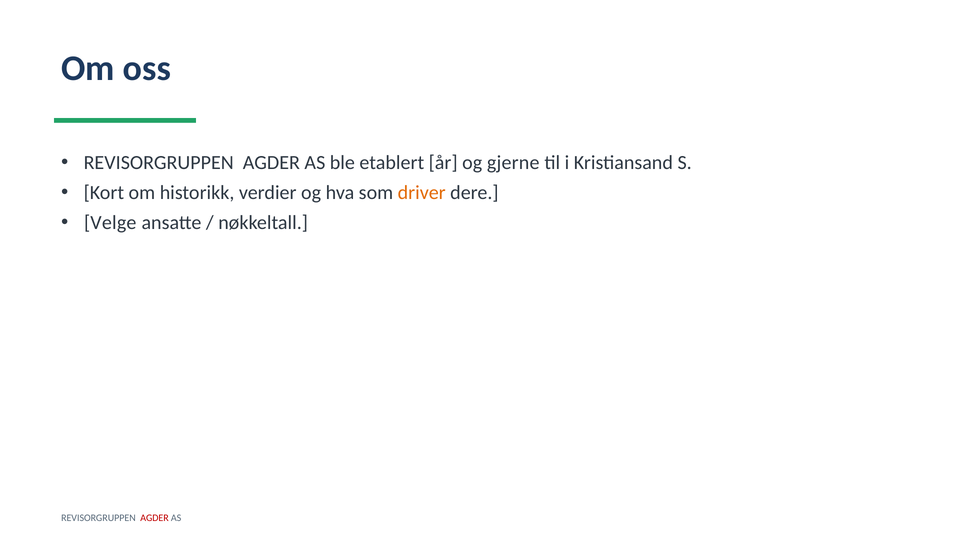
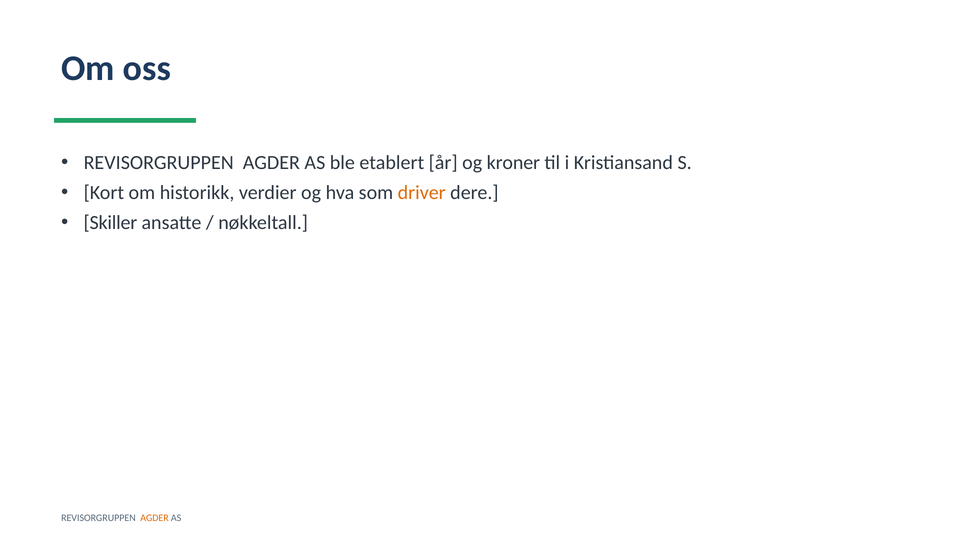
gjerne: gjerne -> kroner
Velge: Velge -> Skiller
AGDER at (155, 519) colour: red -> orange
